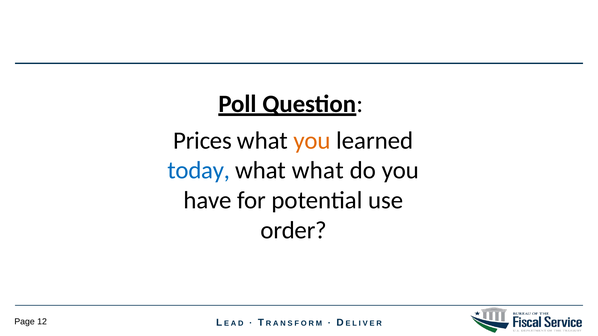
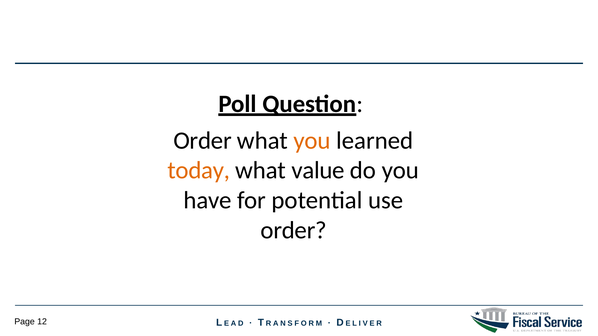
Prices at (203, 141): Prices -> Order
today colour: blue -> orange
what what: what -> value
